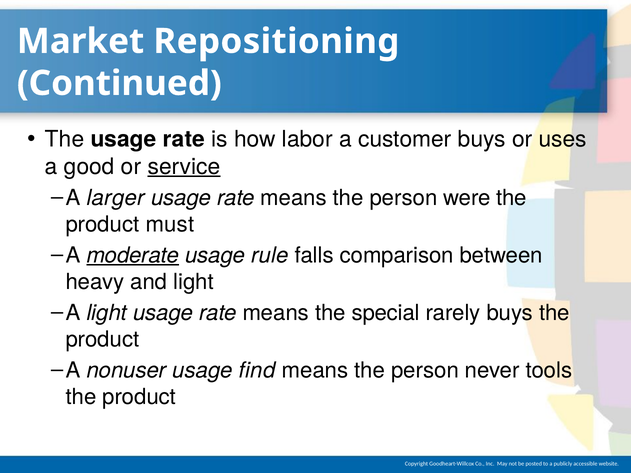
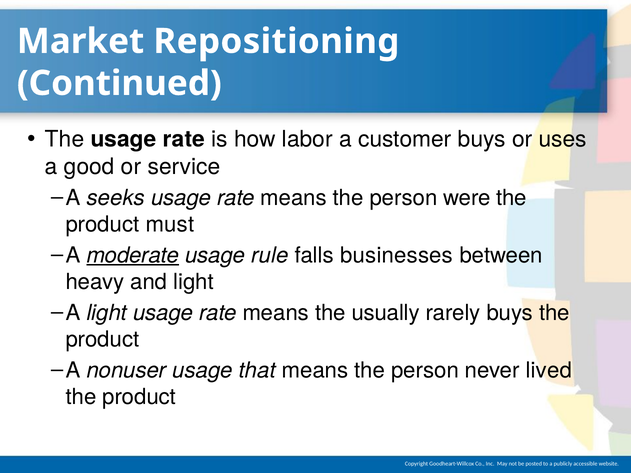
service underline: present -> none
larger: larger -> seeks
comparison: comparison -> businesses
special: special -> usually
find: find -> that
tools: tools -> lived
